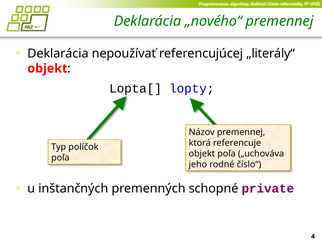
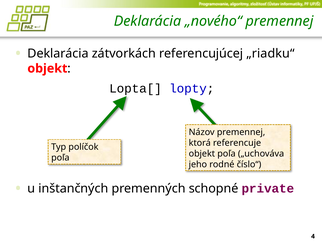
nepoužívať: nepoužívať -> zátvorkách
„literály“: „literály“ -> „riadku“
